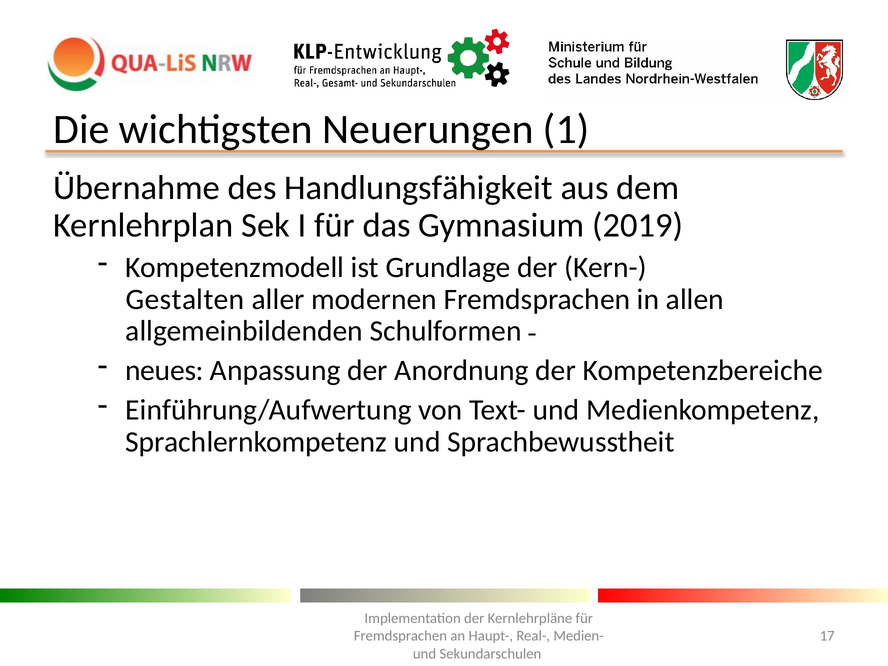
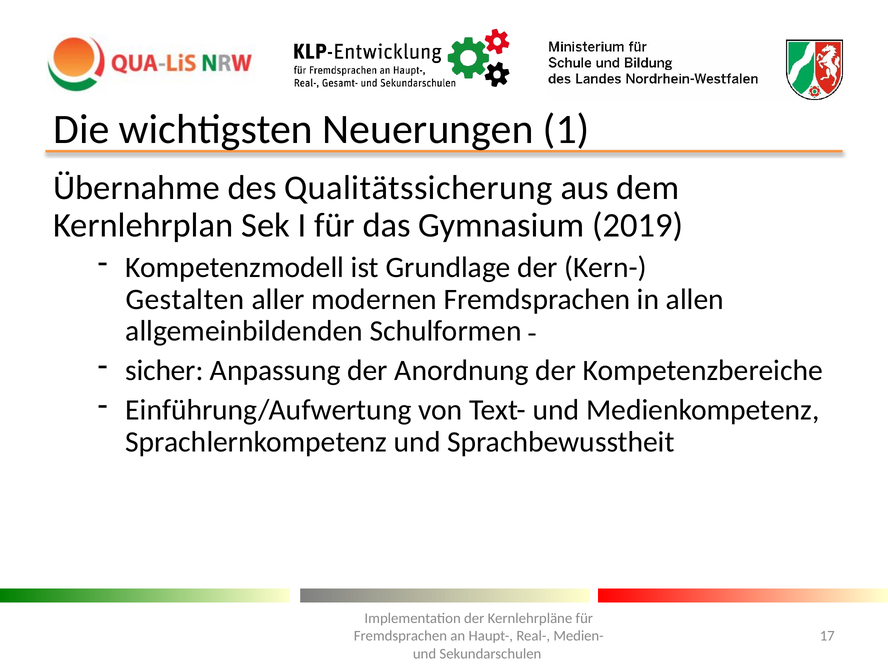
Handlungsfähigkeit: Handlungsfähigkeit -> Qualitätssicherung
neues: neues -> sicher
